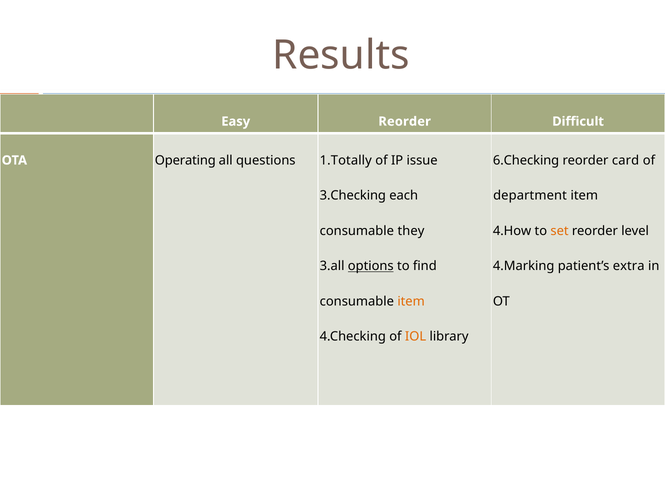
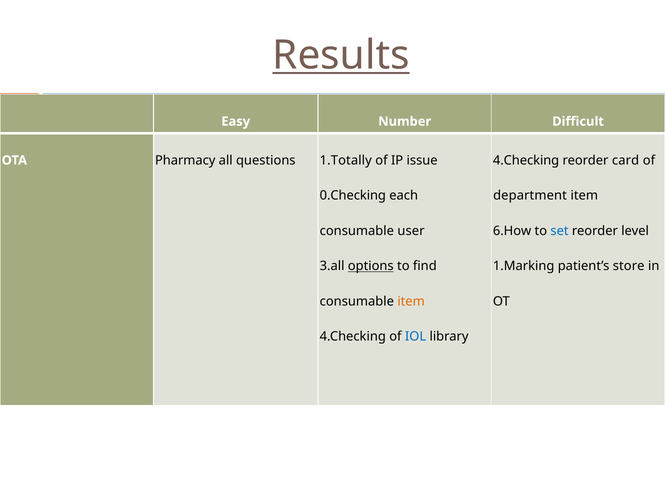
Results underline: none -> present
Easy Reorder: Reorder -> Number
6.Checking at (526, 160): 6.Checking -> 4.Checking
Operating: Operating -> Pharmacy
3.Checking: 3.Checking -> 0.Checking
they: they -> user
4.How: 4.How -> 6.How
set colour: orange -> blue
4.Marking: 4.Marking -> 1.Marking
extra: extra -> store
IOL colour: orange -> blue
